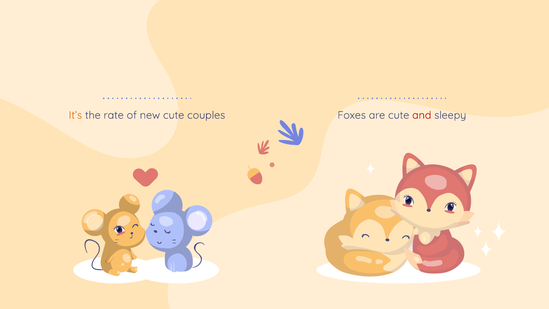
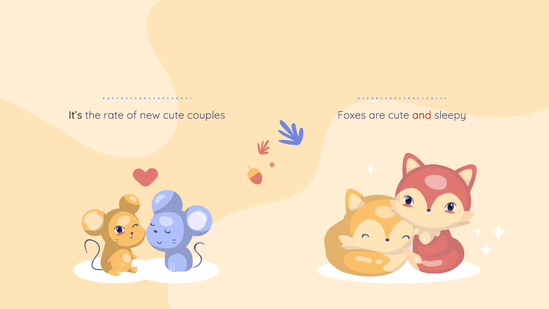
It’s colour: orange -> black
